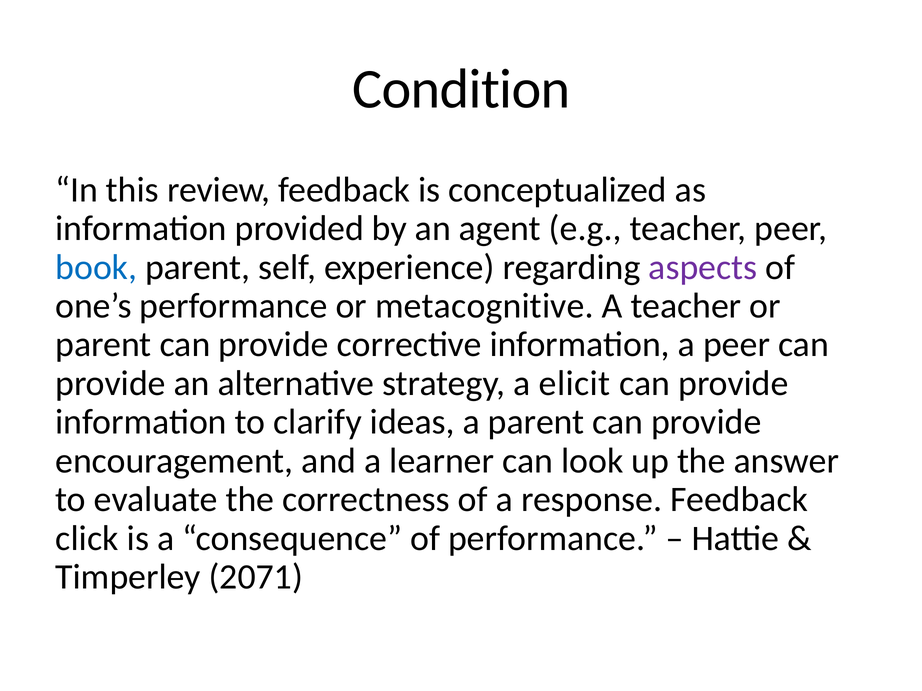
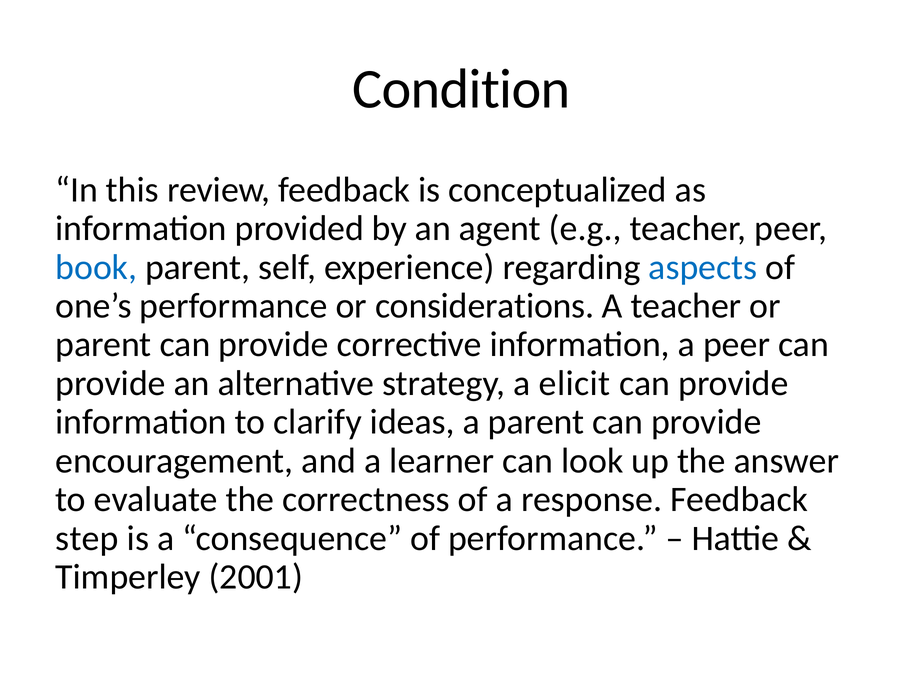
aspects colour: purple -> blue
metacognitive: metacognitive -> considerations
click: click -> step
2071: 2071 -> 2001
